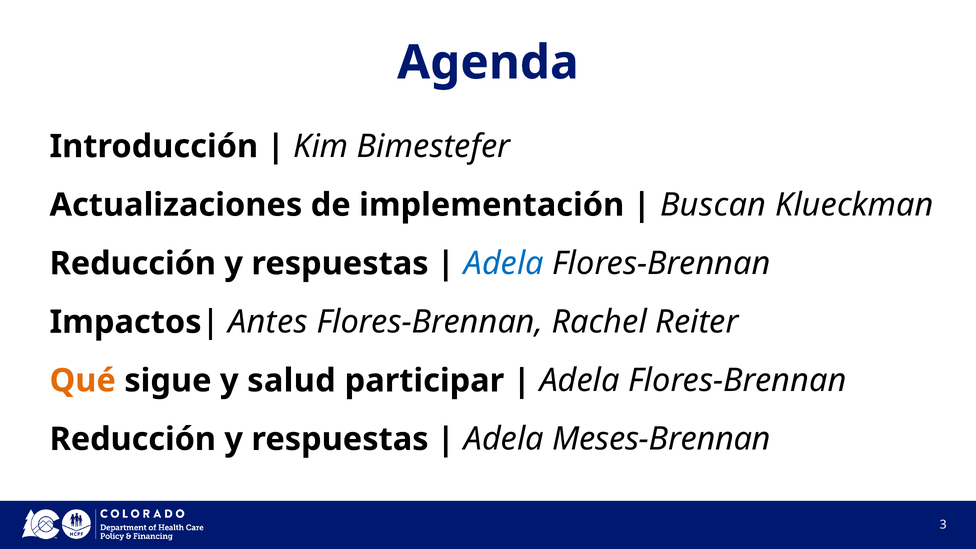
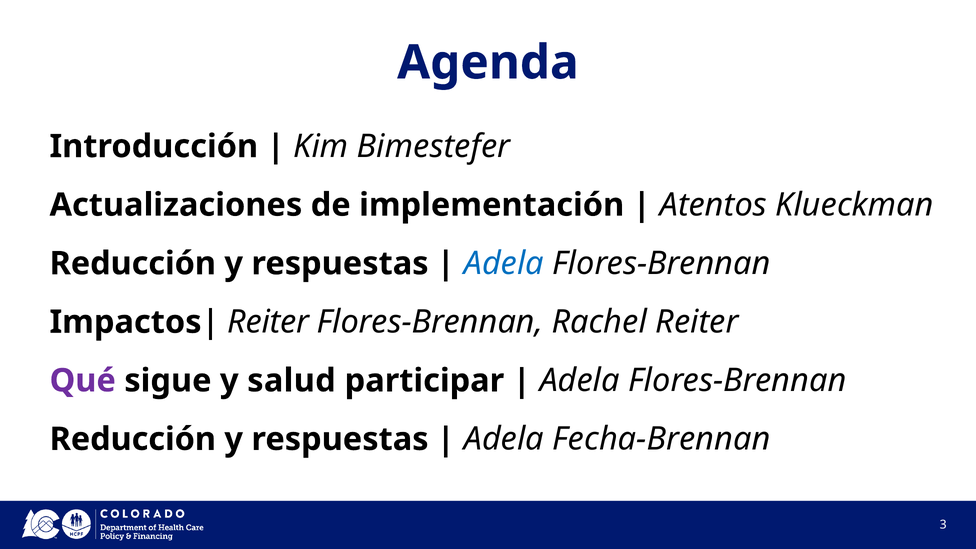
Buscan: Buscan -> Atentos
Antes at (268, 322): Antes -> Reiter
Qué colour: orange -> purple
Meses-Brennan: Meses-Brennan -> Fecha-Brennan
